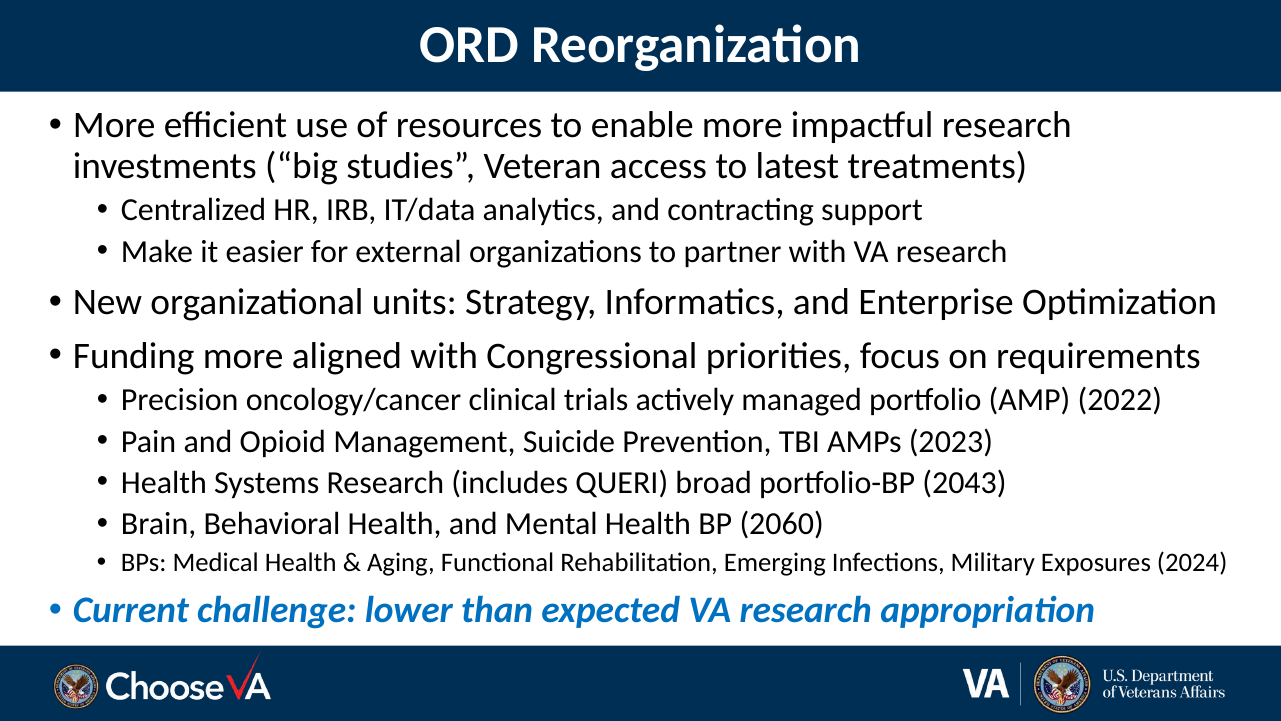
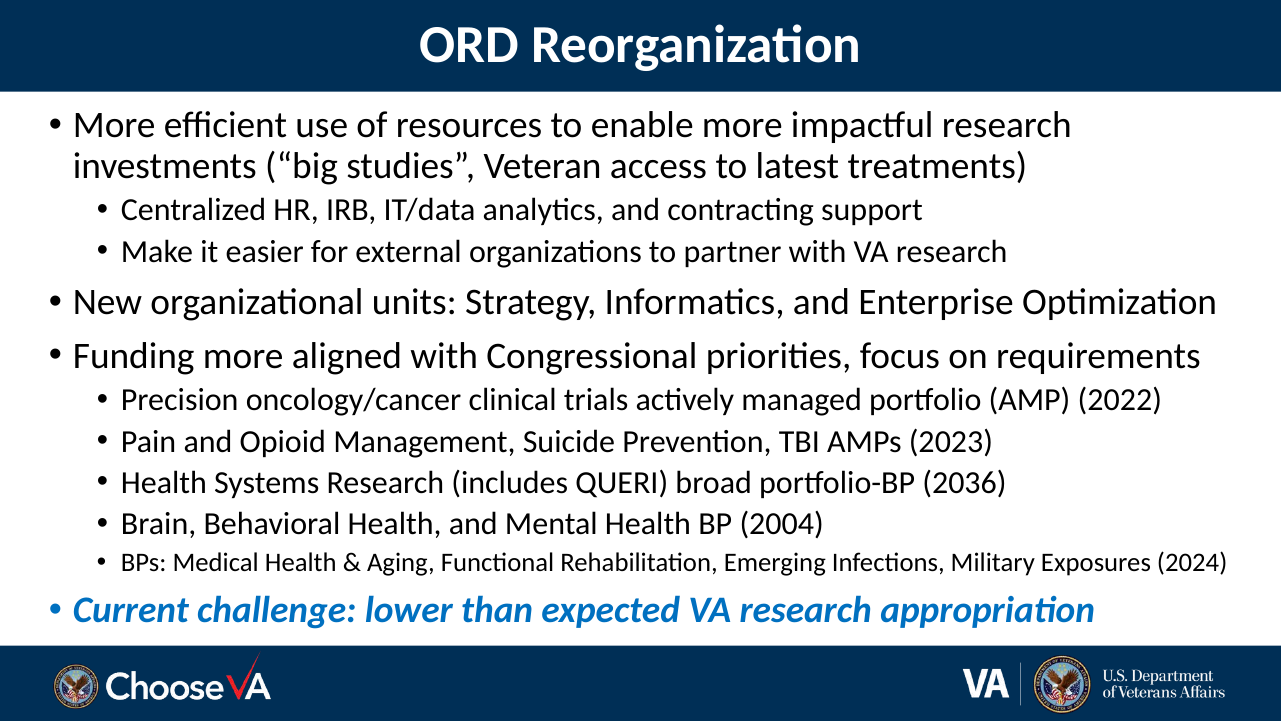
2043: 2043 -> 2036
2060: 2060 -> 2004
